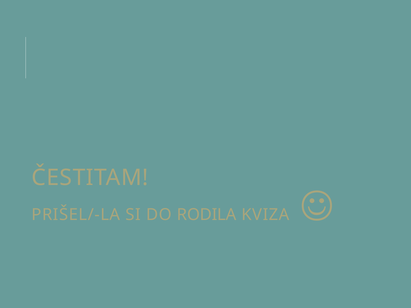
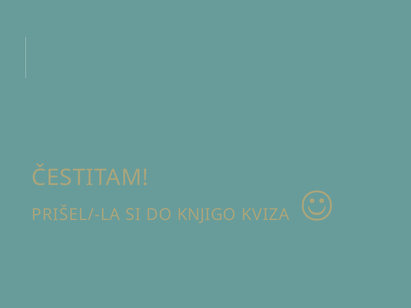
RODILA: RODILA -> KNJIGO
